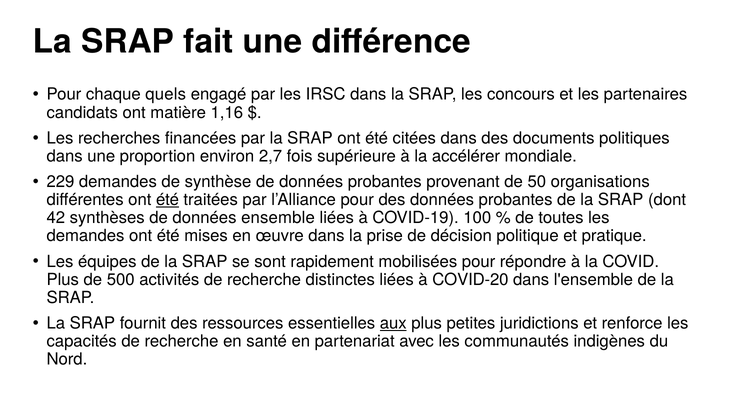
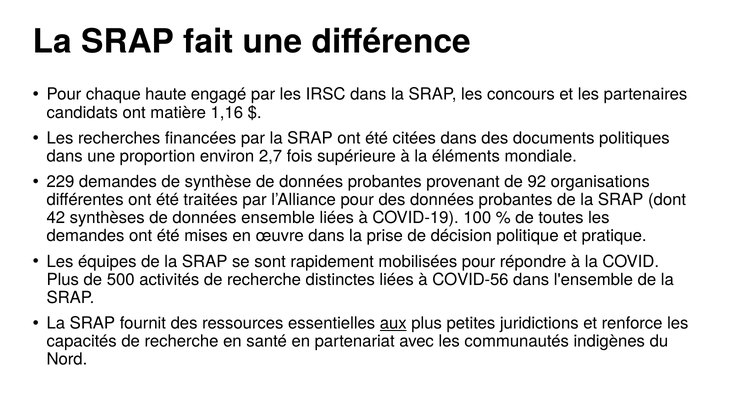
quels: quels -> haute
accélérer: accélérer -> éléments
50: 50 -> 92
été at (167, 200) underline: present -> none
COVID-20: COVID-20 -> COVID-56
